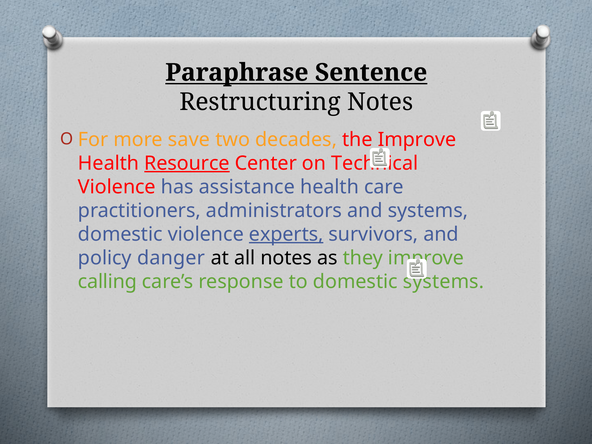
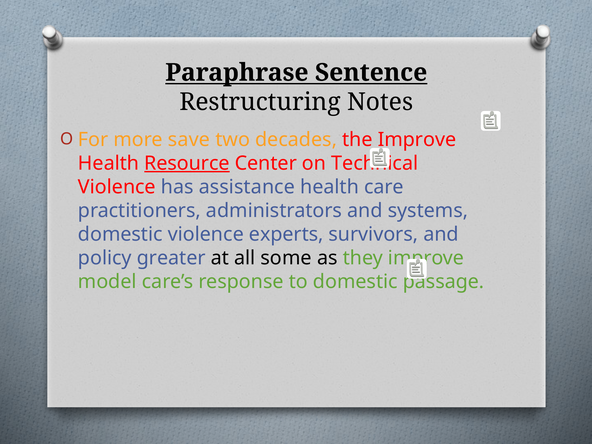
experts underline: present -> none
danger: danger -> greater
all notes: notes -> some
calling: calling -> model
domestic systems: systems -> passage
